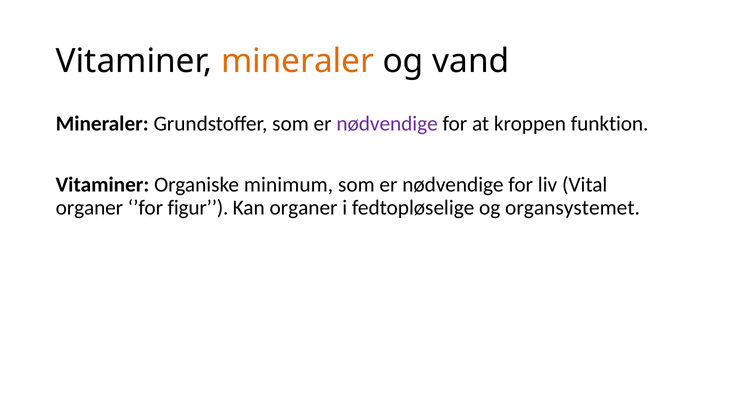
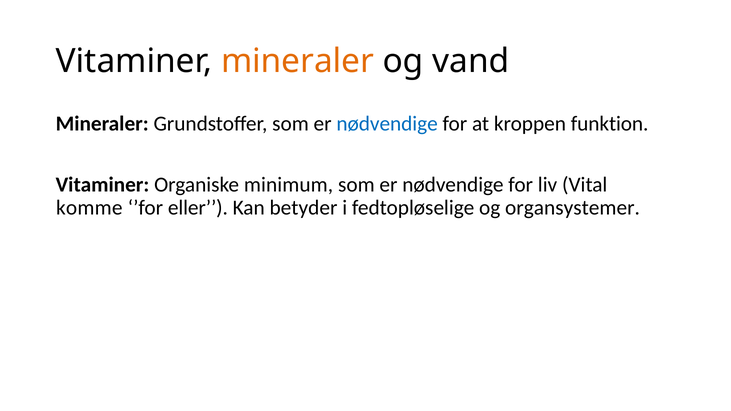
nødvendige at (387, 124) colour: purple -> blue
organer at (89, 208): organer -> komme
figur: figur -> eller
Kan organer: organer -> betyder
organsystemet: organsystemet -> organsystemer
